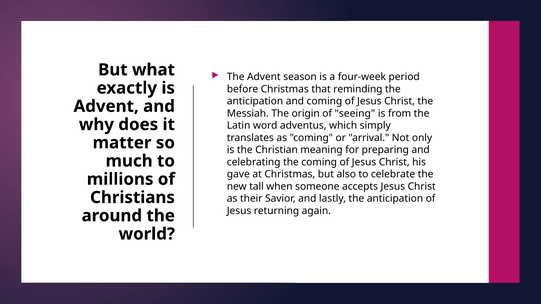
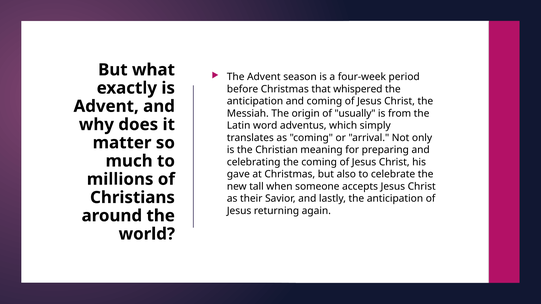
reminding: reminding -> whispered
seeing: seeing -> usually
